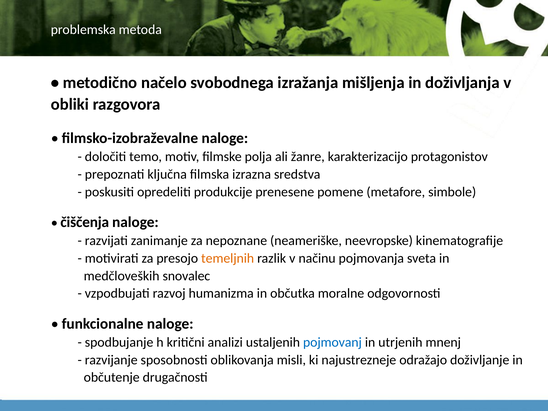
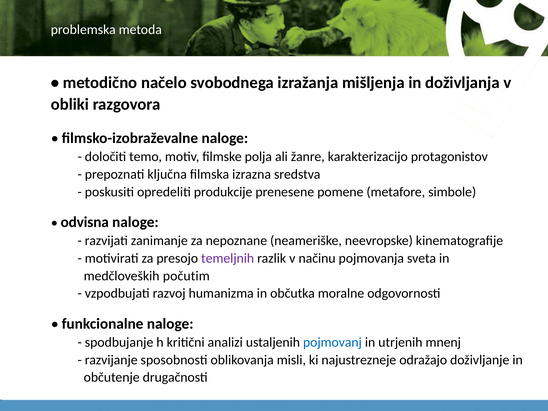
čiščenja: čiščenja -> odvisna
temeljnih colour: orange -> purple
snovalec: snovalec -> počutim
